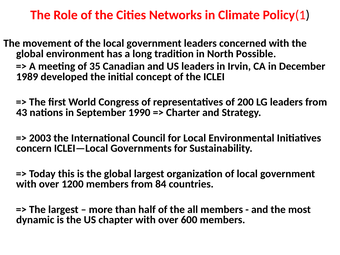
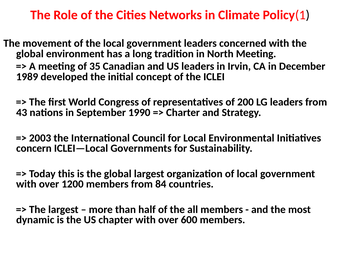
North Possible: Possible -> Meeting
